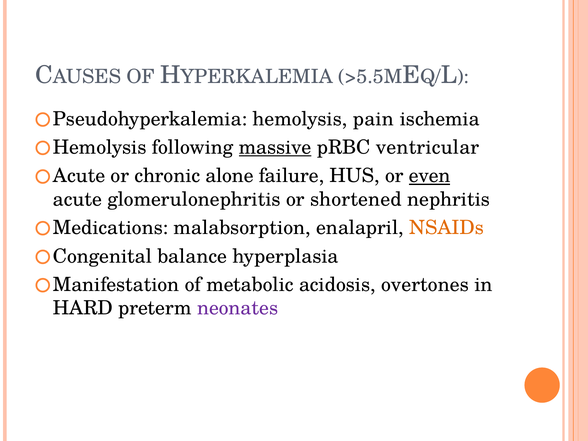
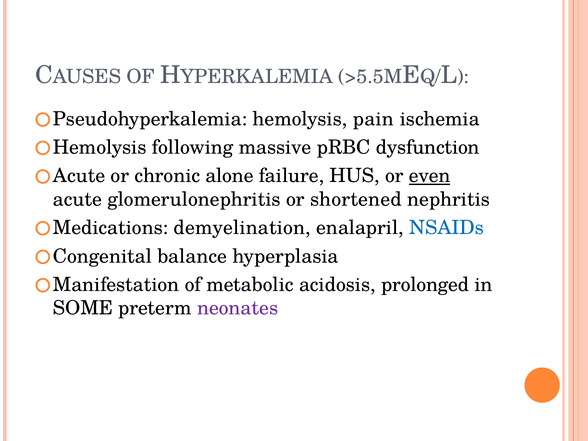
massive underline: present -> none
ventricular: ventricular -> dysfunction
malabsorption: malabsorption -> demyelination
NSAIDs colour: orange -> blue
overtones: overtones -> prolonged
HARD: HARD -> SOME
